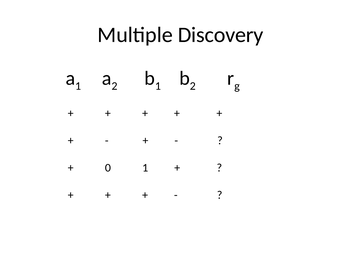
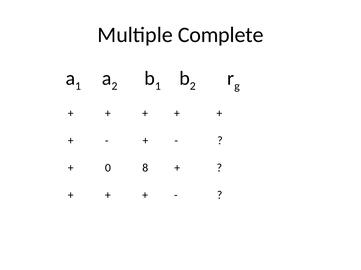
Discovery: Discovery -> Complete
0 1: 1 -> 8
